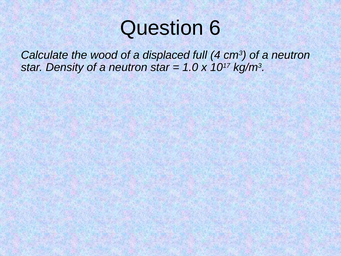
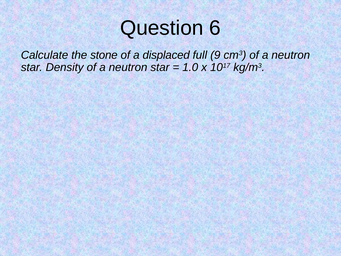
wood: wood -> stone
4: 4 -> 9
